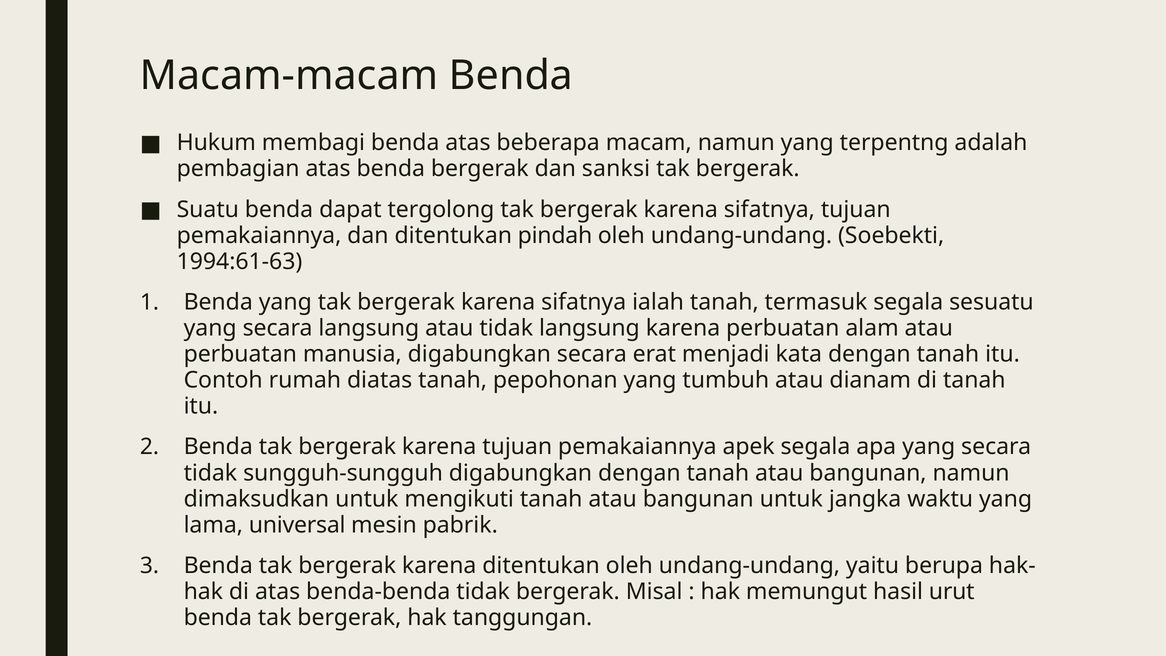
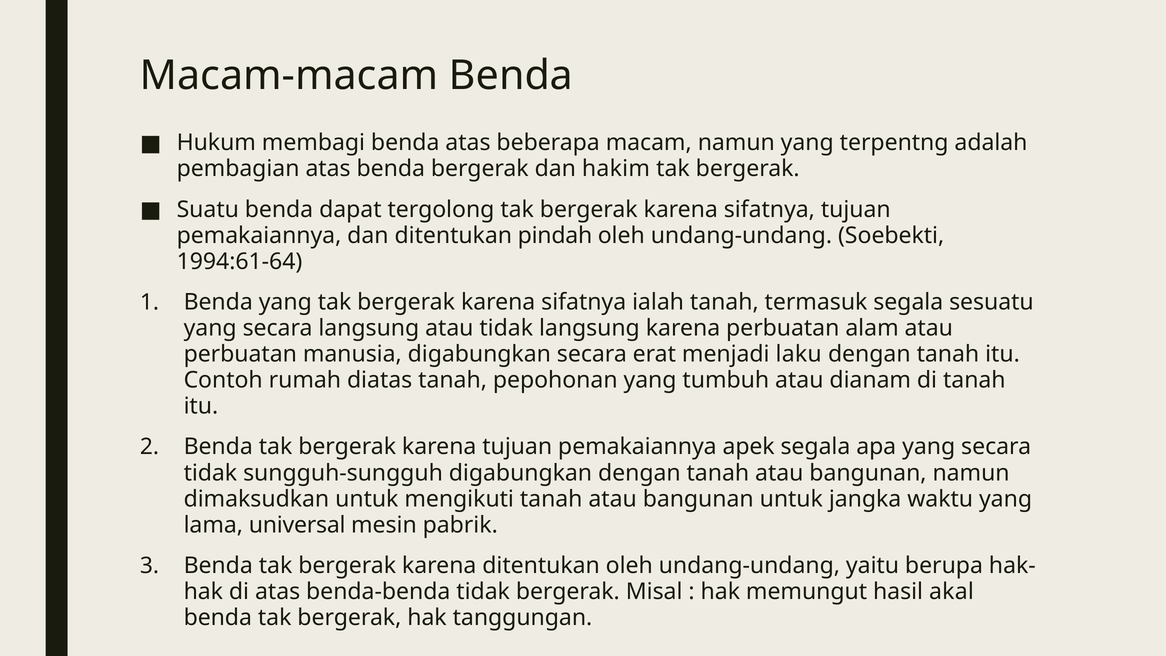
sanksi: sanksi -> hakim
1994:61-63: 1994:61-63 -> 1994:61-64
kata: kata -> laku
urut: urut -> akal
